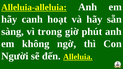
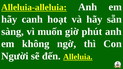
trong: trong -> muốn
